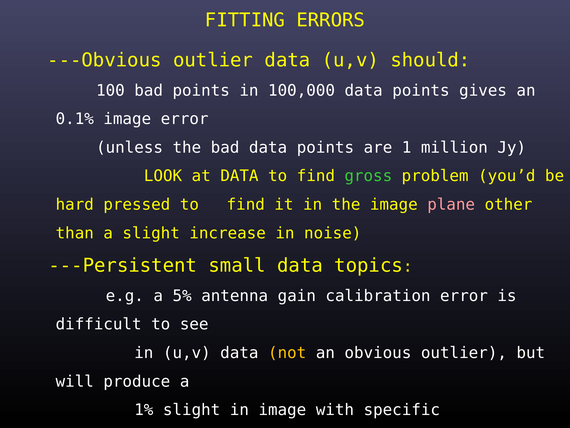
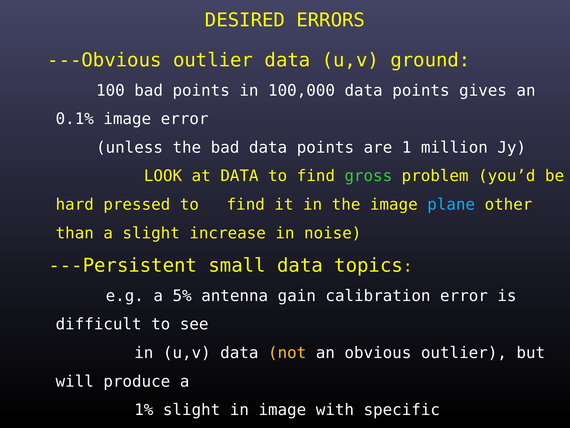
FITTING: FITTING -> DESIRED
should: should -> ground
plane colour: pink -> light blue
